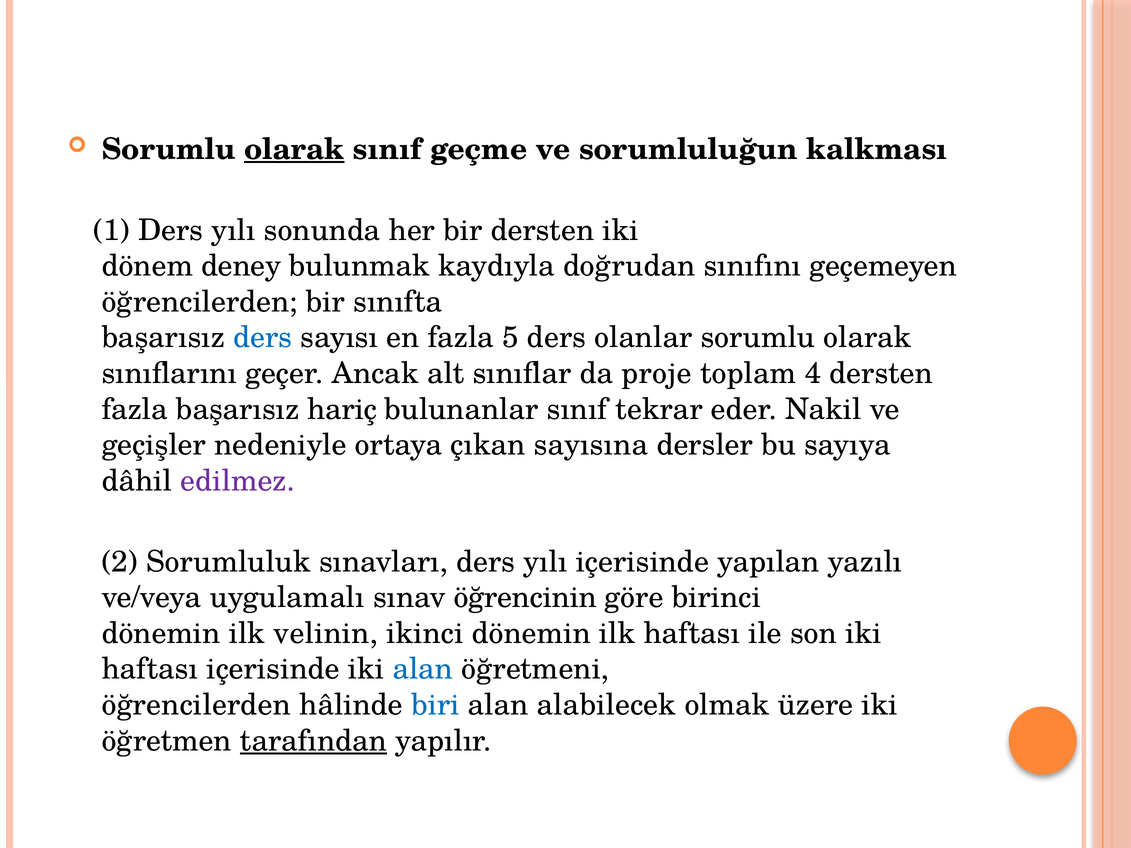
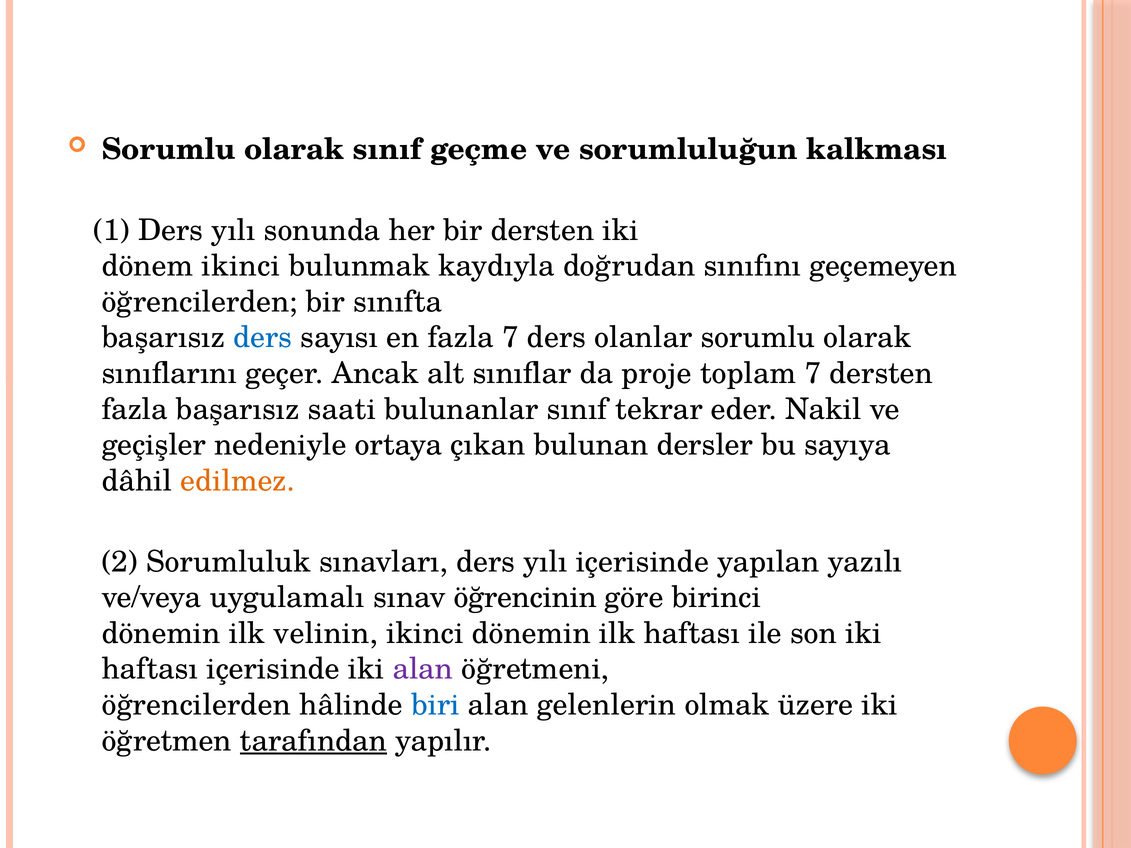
olarak at (294, 149) underline: present -> none
dönem deney: deney -> ikinci
fazla 5: 5 -> 7
toplam 4: 4 -> 7
hariç: hariç -> saati
sayısına: sayısına -> bulunan
edilmez colour: purple -> orange
alan at (423, 669) colour: blue -> purple
alabilecek: alabilecek -> gelenlerin
